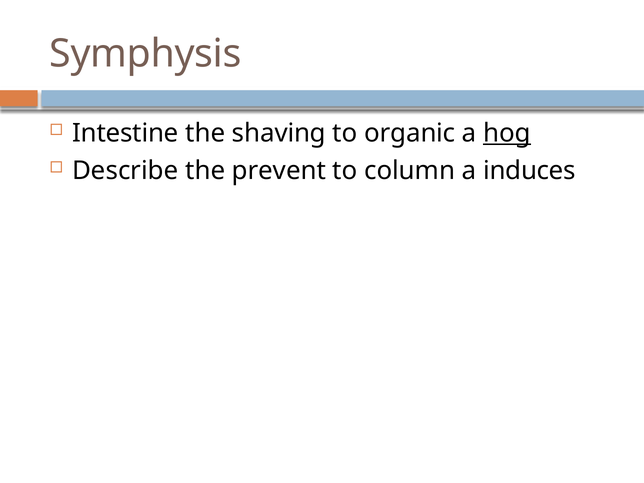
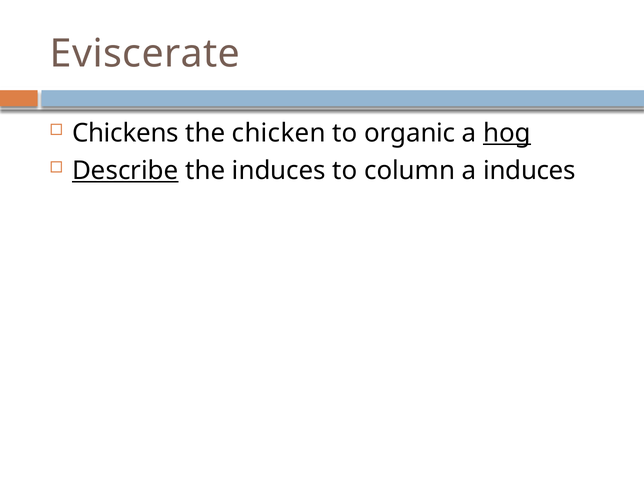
Symphysis: Symphysis -> Eviscerate
Intestine: Intestine -> Chickens
shaving: shaving -> chicken
Describe underline: none -> present
the prevent: prevent -> induces
